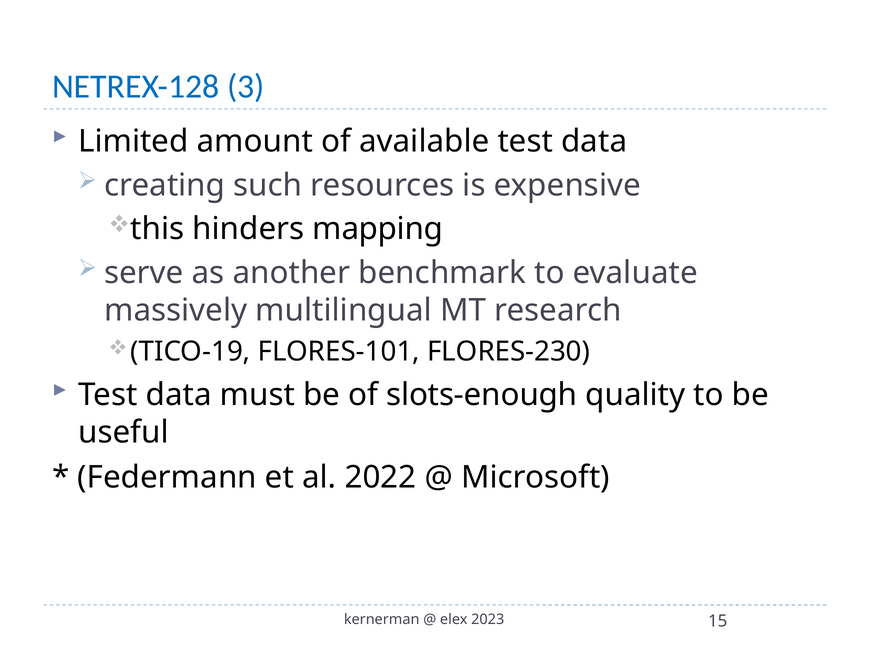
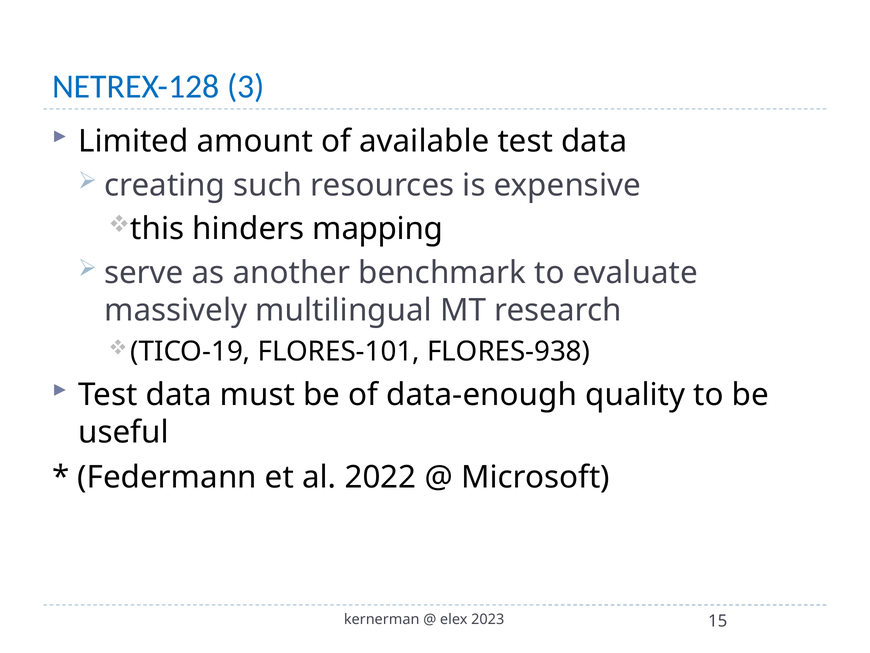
FLORES-230: FLORES-230 -> FLORES-938
slots-enough: slots-enough -> data-enough
